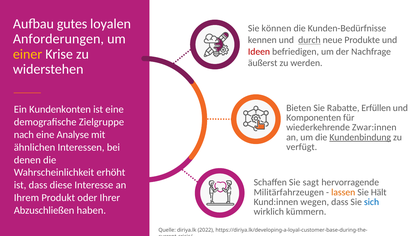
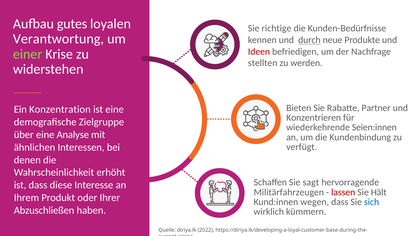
können: können -> richtige
Anforderungen: Anforderungen -> Verantwortung
einer colour: yellow -> light green
äußerst: äußerst -> stellten
Erfüllen: Erfüllen -> Partner
Kundenkonten: Kundenkonten -> Konzentration
Komponenten: Komponenten -> Konzentrieren
Zwar:innen: Zwar:innen -> Seien:innen
nach: nach -> über
Kundenbindung underline: present -> none
lassen colour: orange -> red
